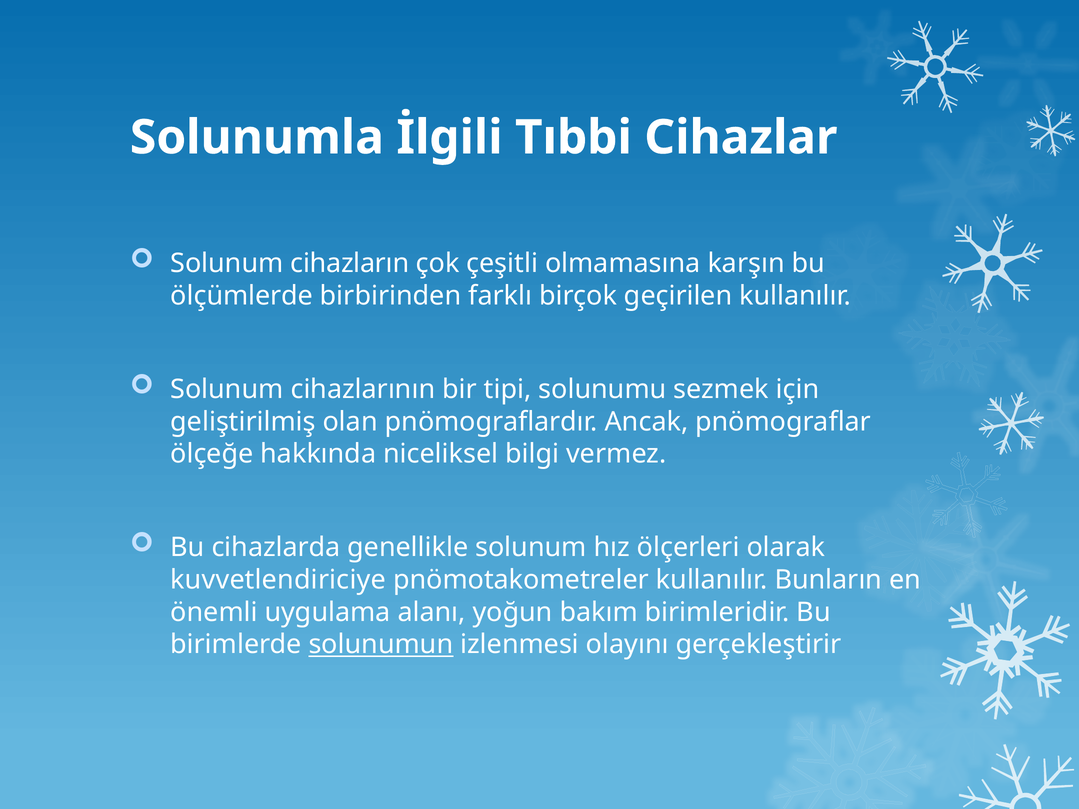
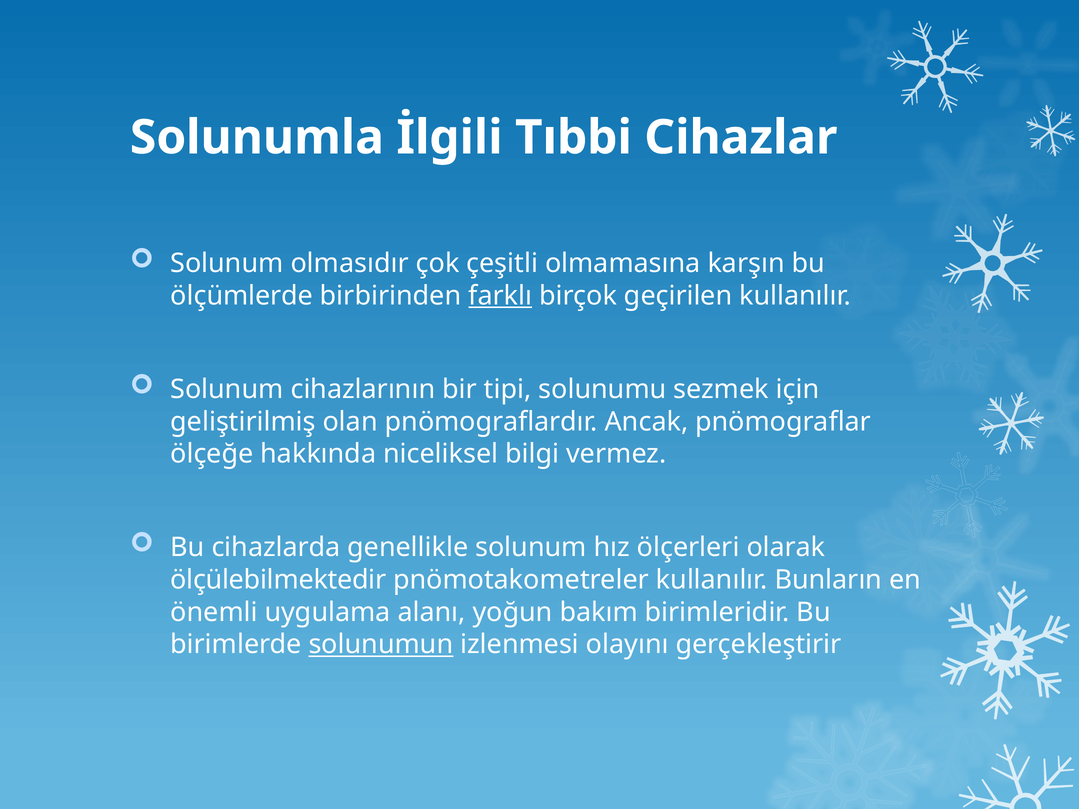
cihazların: cihazların -> olmasıdır
farklı underline: none -> present
kuvvetlendiriciye: kuvvetlendiriciye -> ölçülebilmektedir
